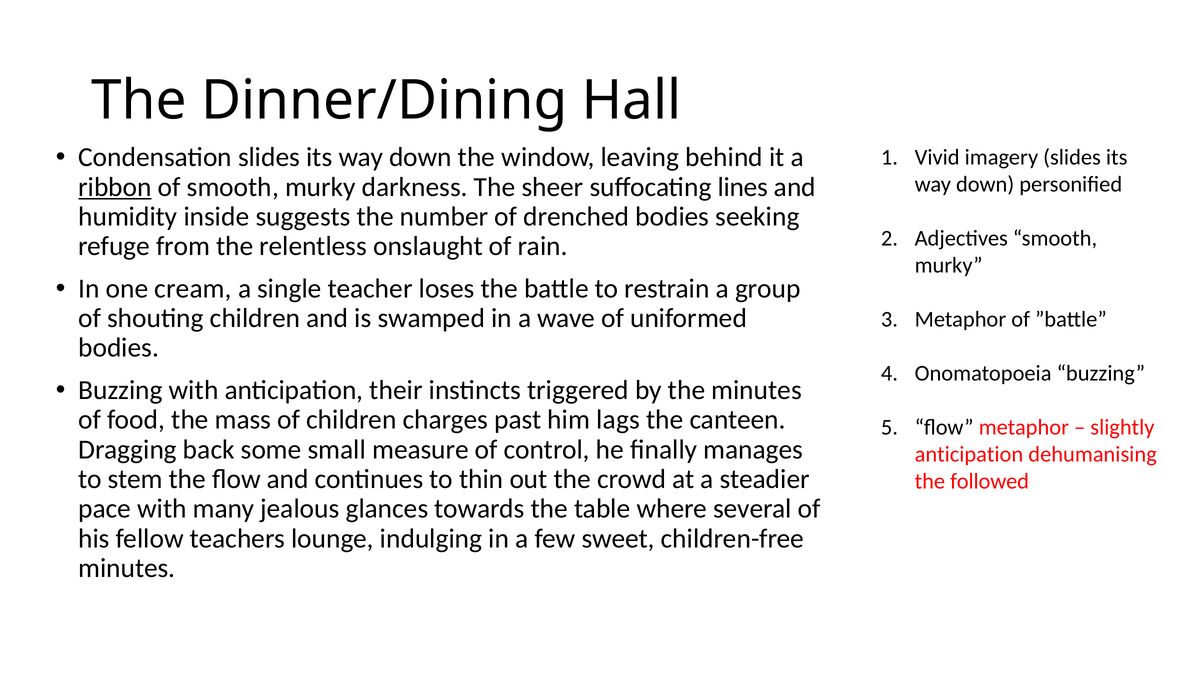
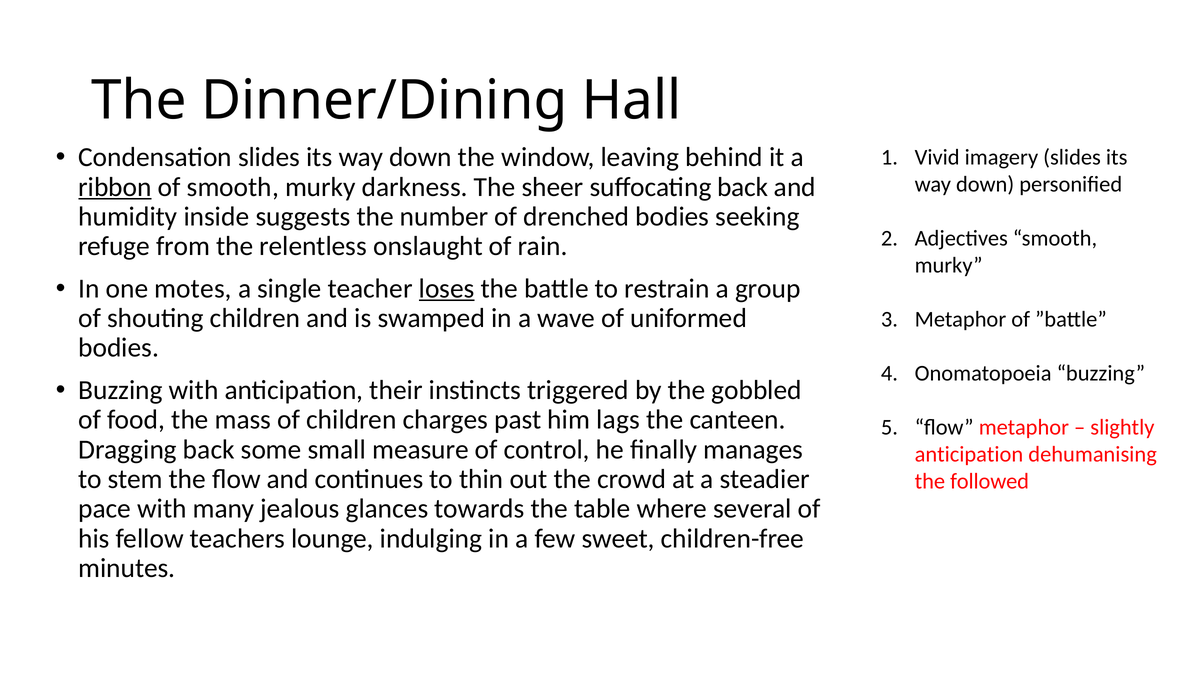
suffocating lines: lines -> back
cream: cream -> motes
loses underline: none -> present
the minutes: minutes -> gobbled
